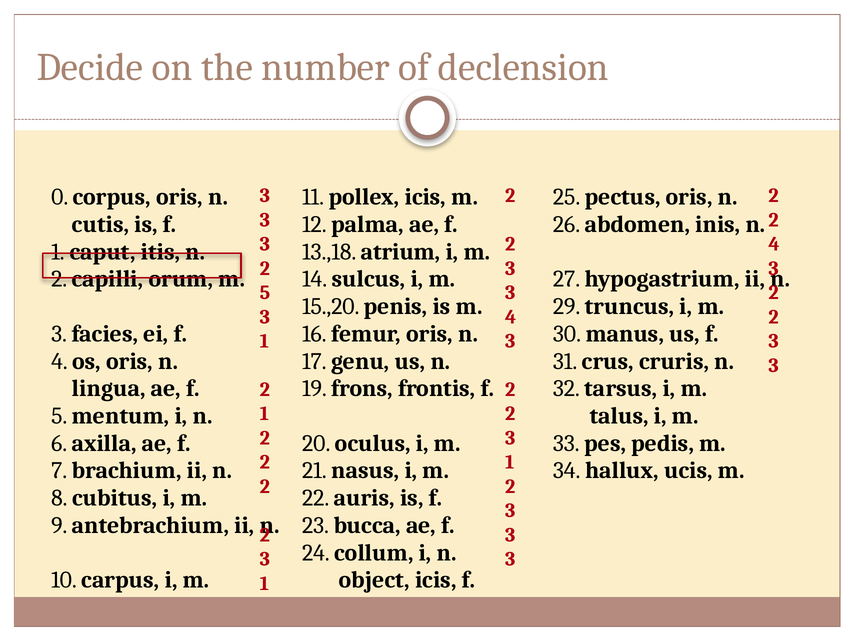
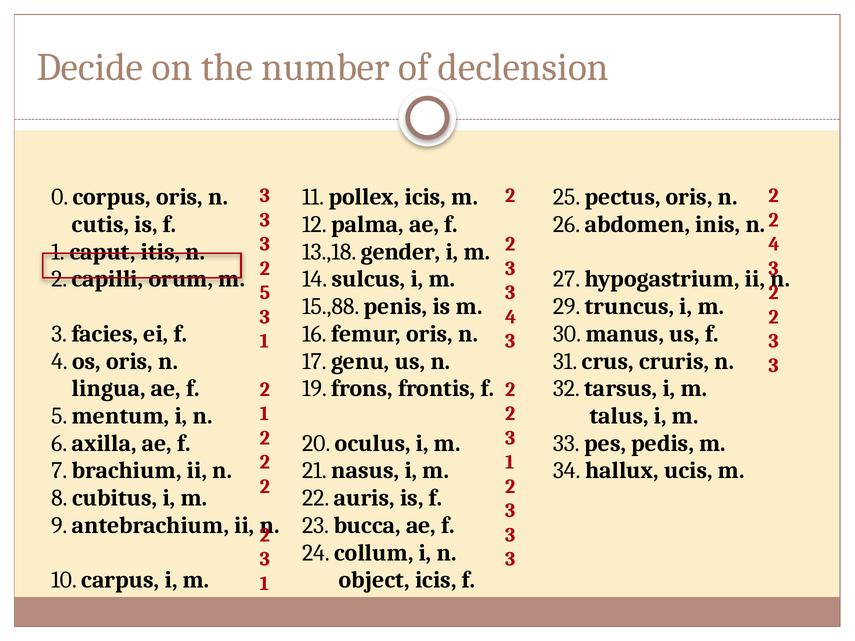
atrium: atrium -> gender
15.,20: 15.,20 -> 15.,88
